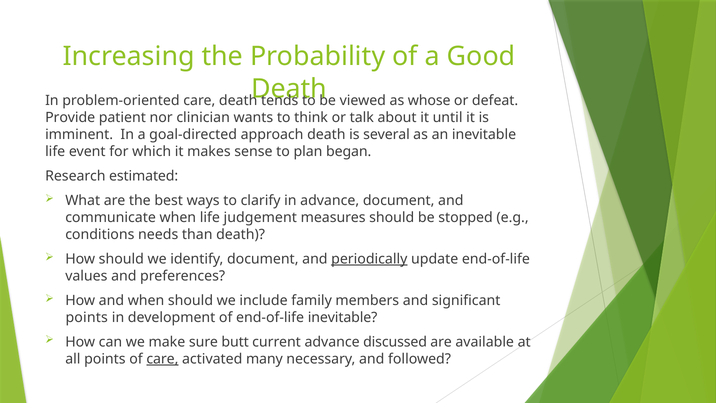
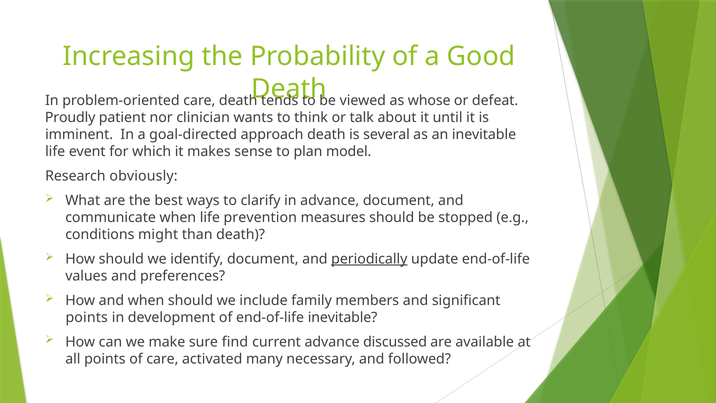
Provide: Provide -> Proudly
began: began -> model
estimated: estimated -> obviously
judgement: judgement -> prevention
needs: needs -> might
butt: butt -> find
care at (162, 359) underline: present -> none
